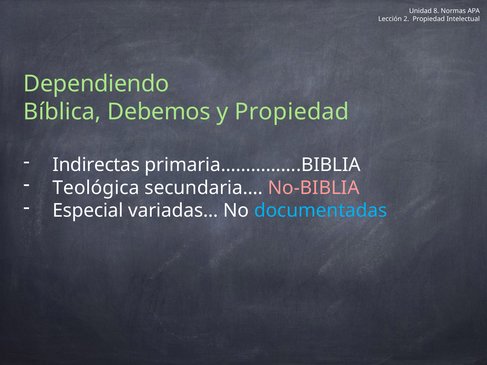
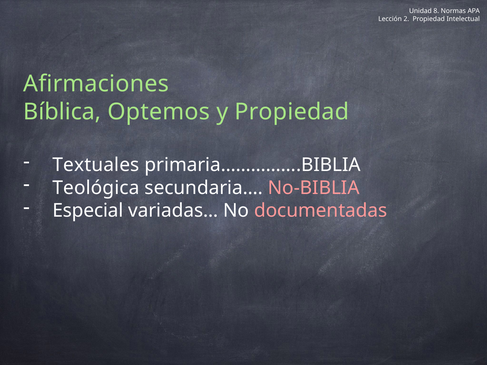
Dependiendo: Dependiendo -> Afirmaciones
Debemos: Debemos -> Optemos
Indirectas: Indirectas -> Textuales
documentadas colour: light blue -> pink
